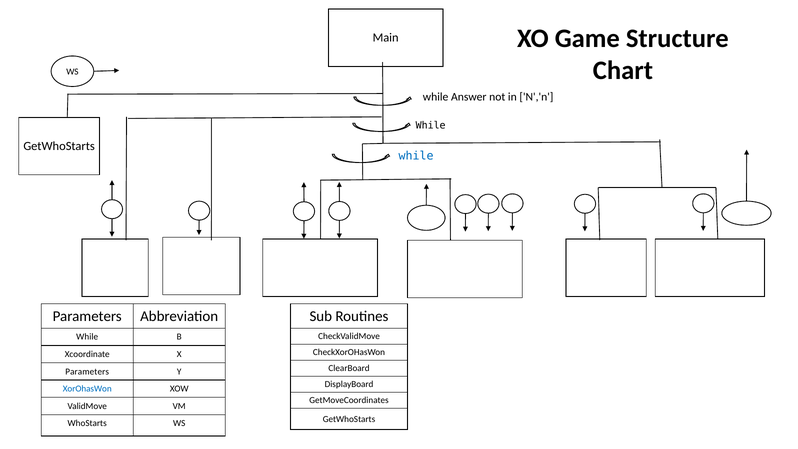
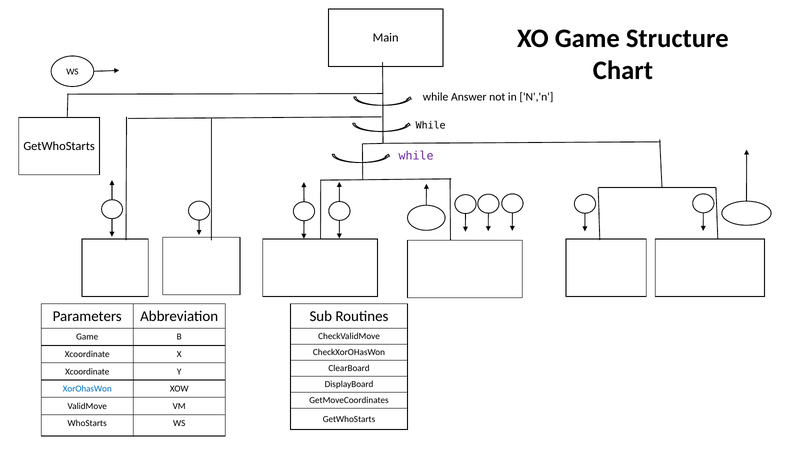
while at (416, 156) colour: blue -> purple
While at (87, 337): While -> Game
Parameters at (87, 371): Parameters -> Xcoordinate
